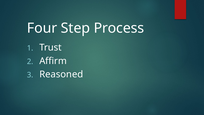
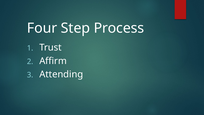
Reasoned: Reasoned -> Attending
